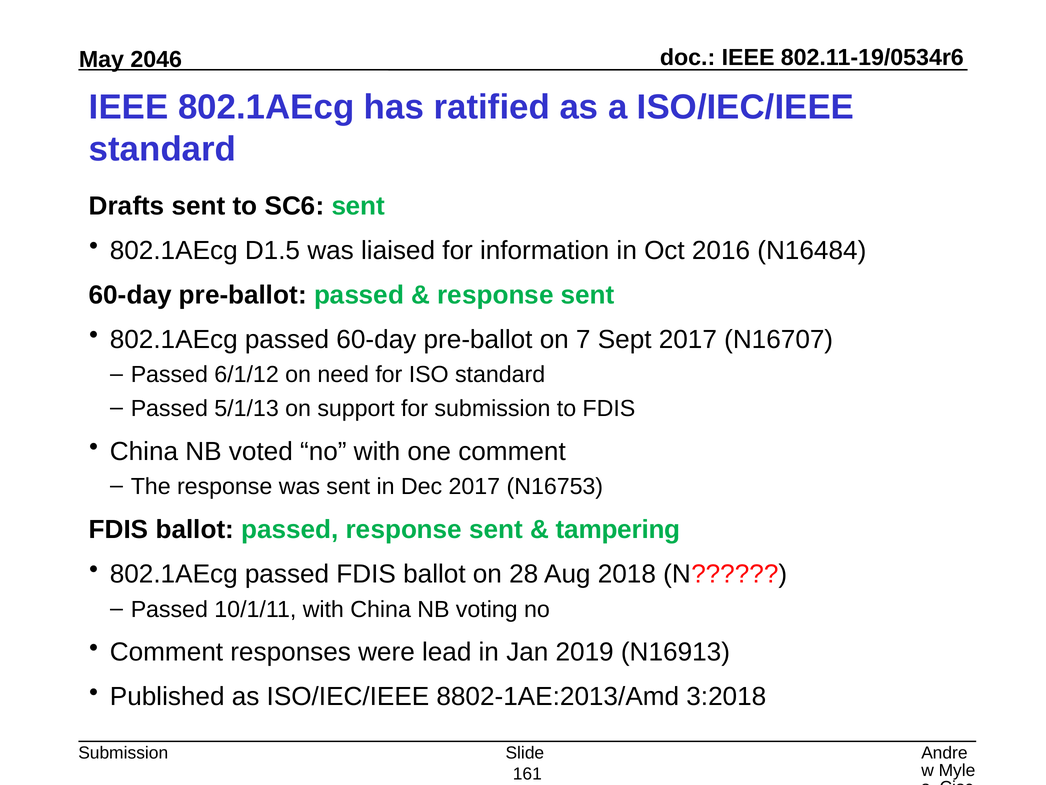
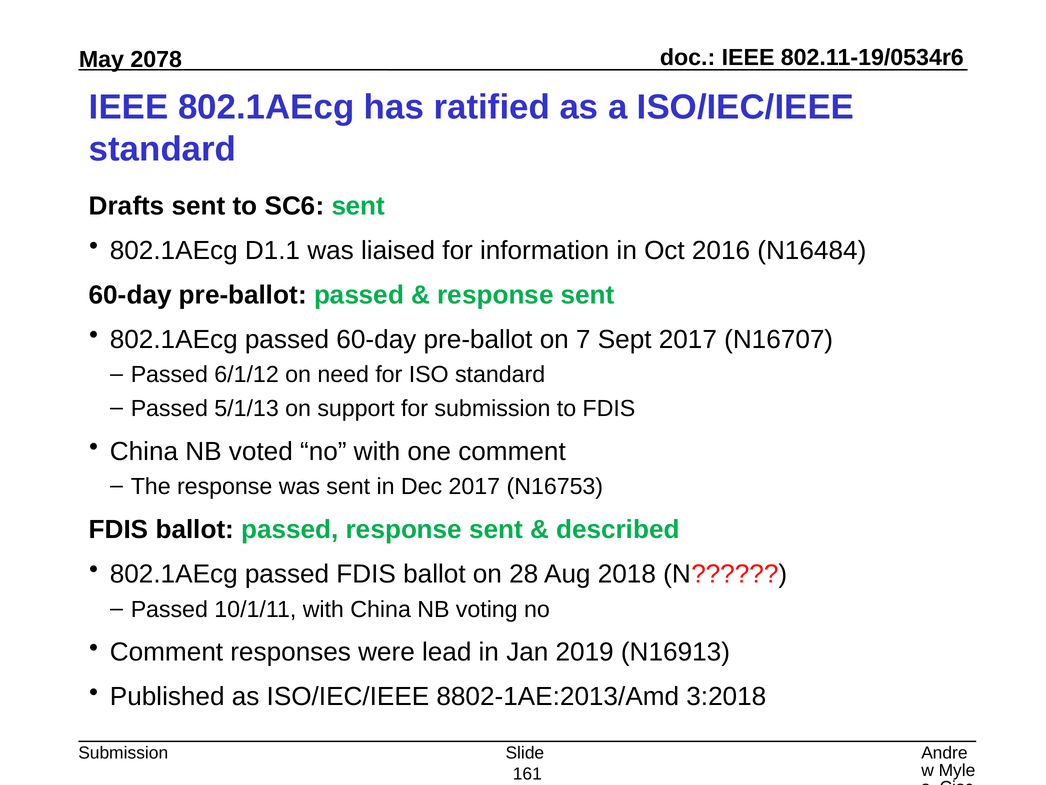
2046: 2046 -> 2078
D1.5: D1.5 -> D1.1
tampering: tampering -> described
